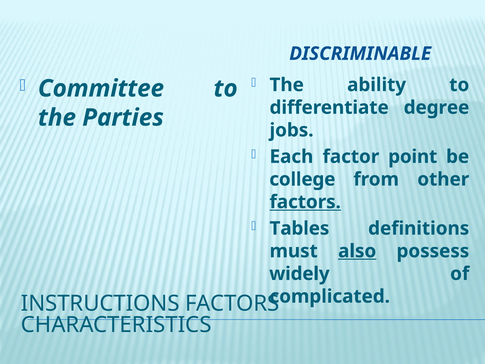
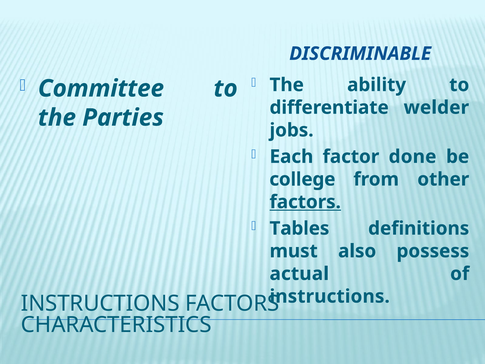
degree: degree -> welder
point: point -> done
also underline: present -> none
widely: widely -> actual
complicated at (330, 296): complicated -> instructions
